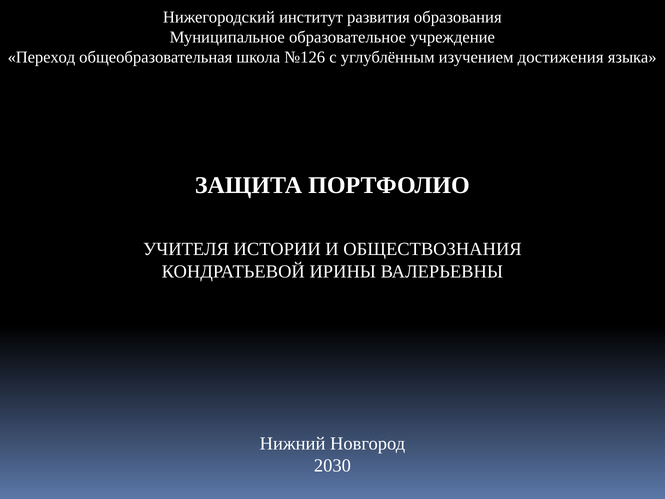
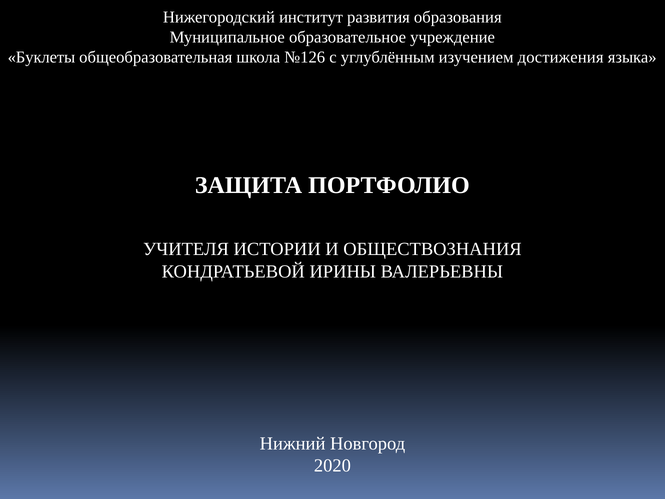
Переход: Переход -> Буклеты
2030: 2030 -> 2020
